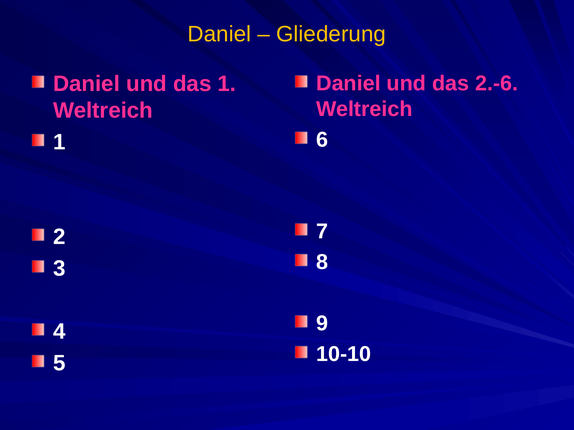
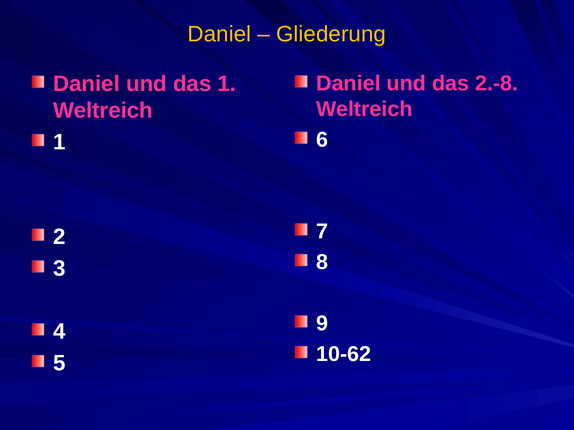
2.-6: 2.-6 -> 2.-8
10-10: 10-10 -> 10-62
